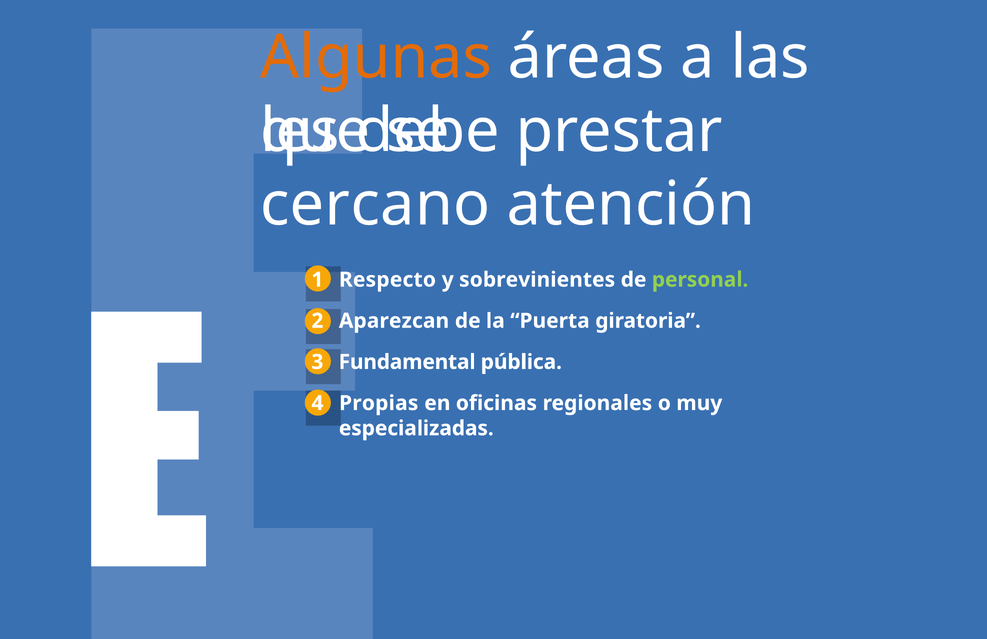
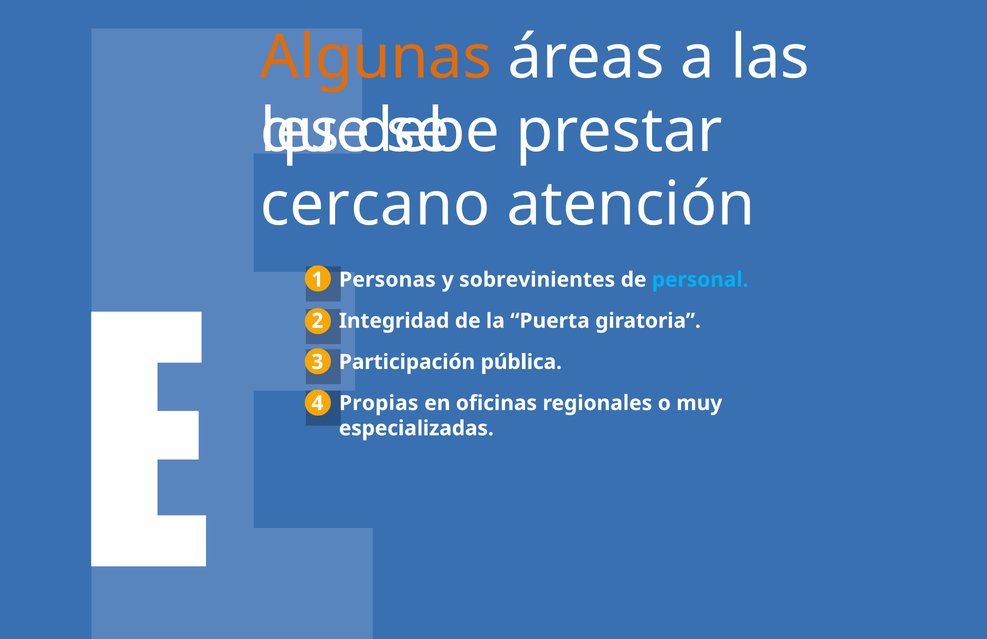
Respecto: Respecto -> Personas
personal colour: light green -> light blue
Aparezcan: Aparezcan -> Integridad
Fundamental: Fundamental -> Participación
